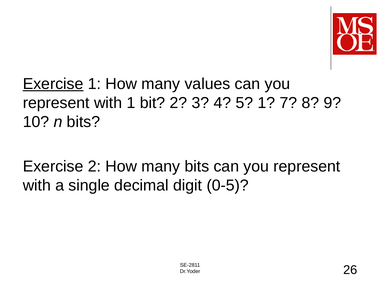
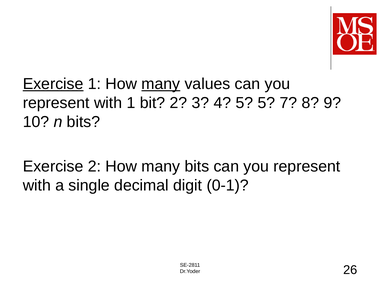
many at (161, 84) underline: none -> present
5 1: 1 -> 5
0-5: 0-5 -> 0-1
